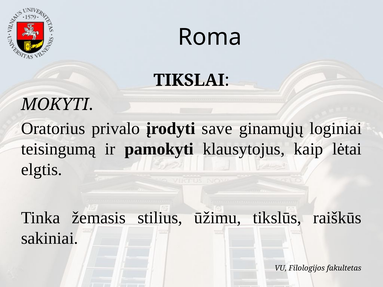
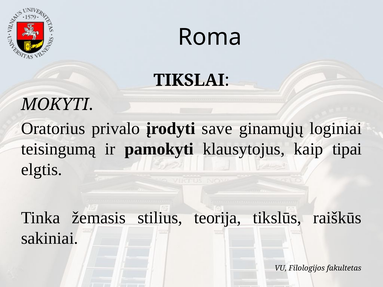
lėtai: lėtai -> tipai
ūžimu: ūžimu -> teorija
